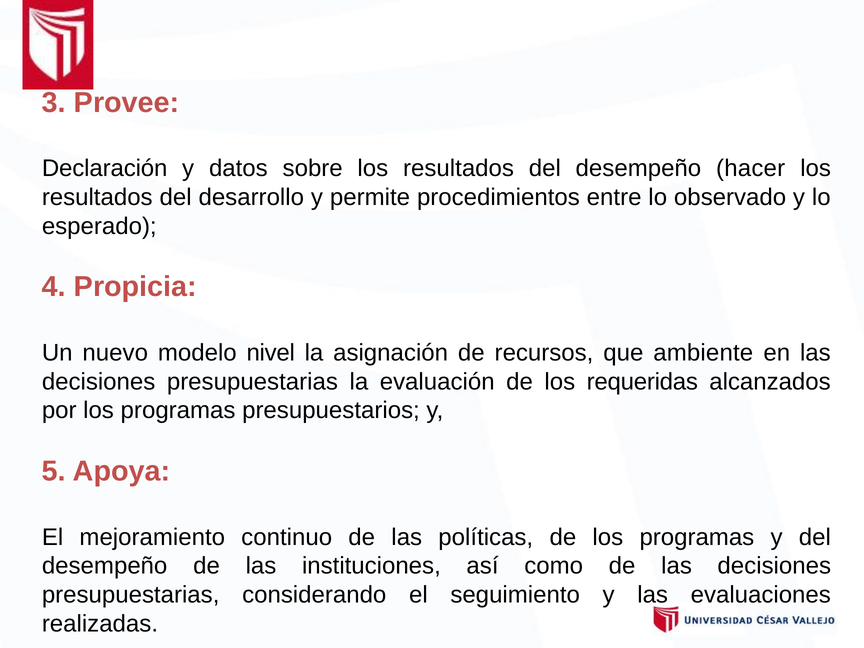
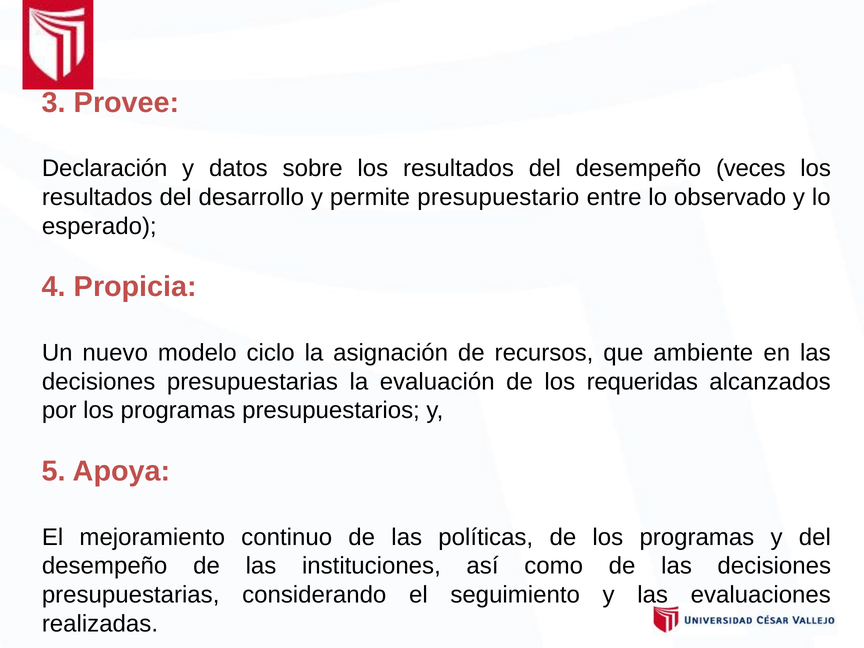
hacer: hacer -> veces
procedimientos: procedimientos -> presupuestario
nivel: nivel -> ciclo
